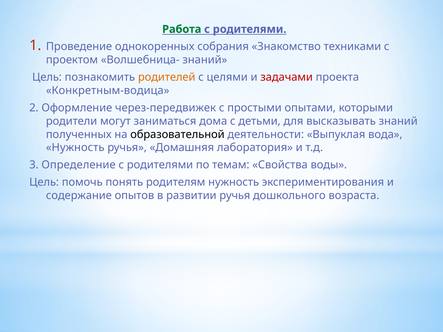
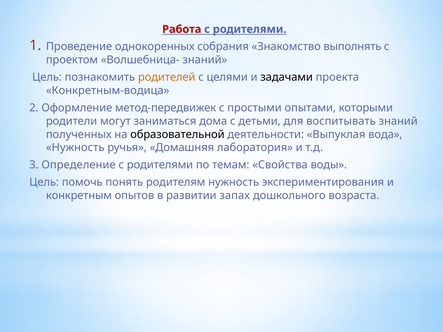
Работа colour: green -> red
техниками: техниками -> выполнять
задачами colour: red -> black
через-передвижек: через-передвижек -> метод-передвижек
высказывать: высказывать -> воспитывать
содержание: содержание -> конкретным
развитии ручья: ручья -> запах
